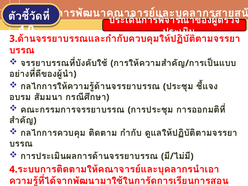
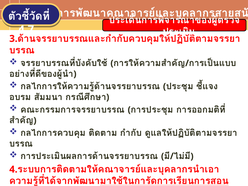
4.0: 4.0 -> 4.7
